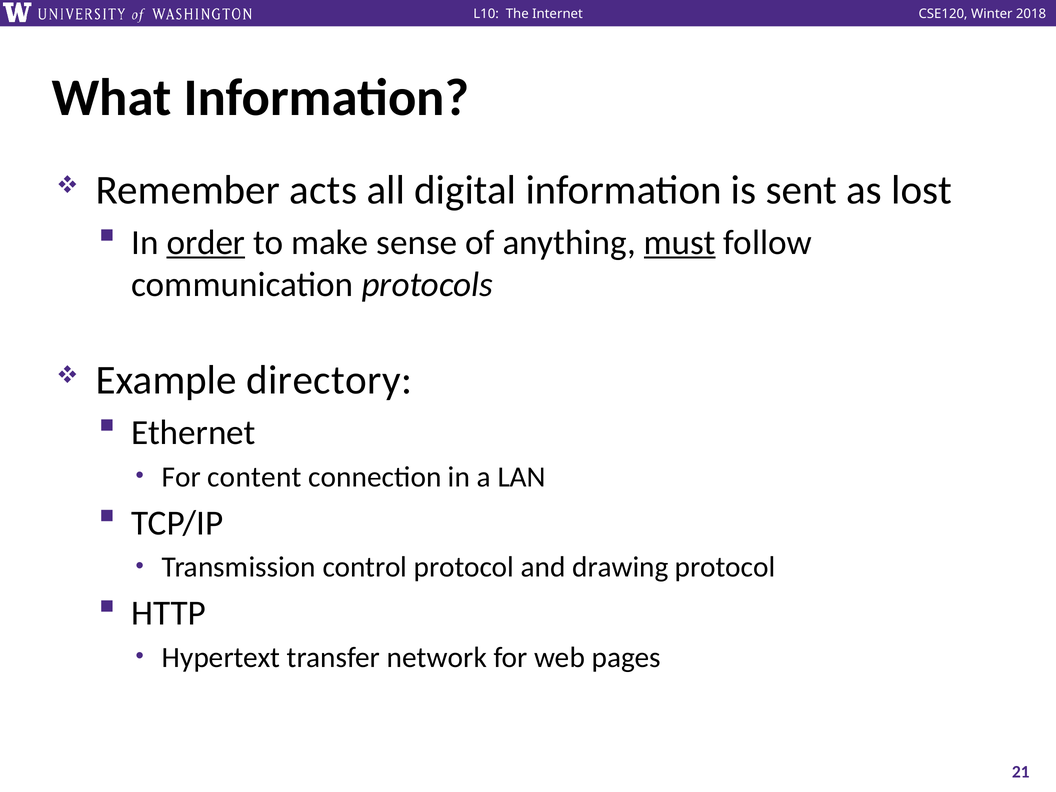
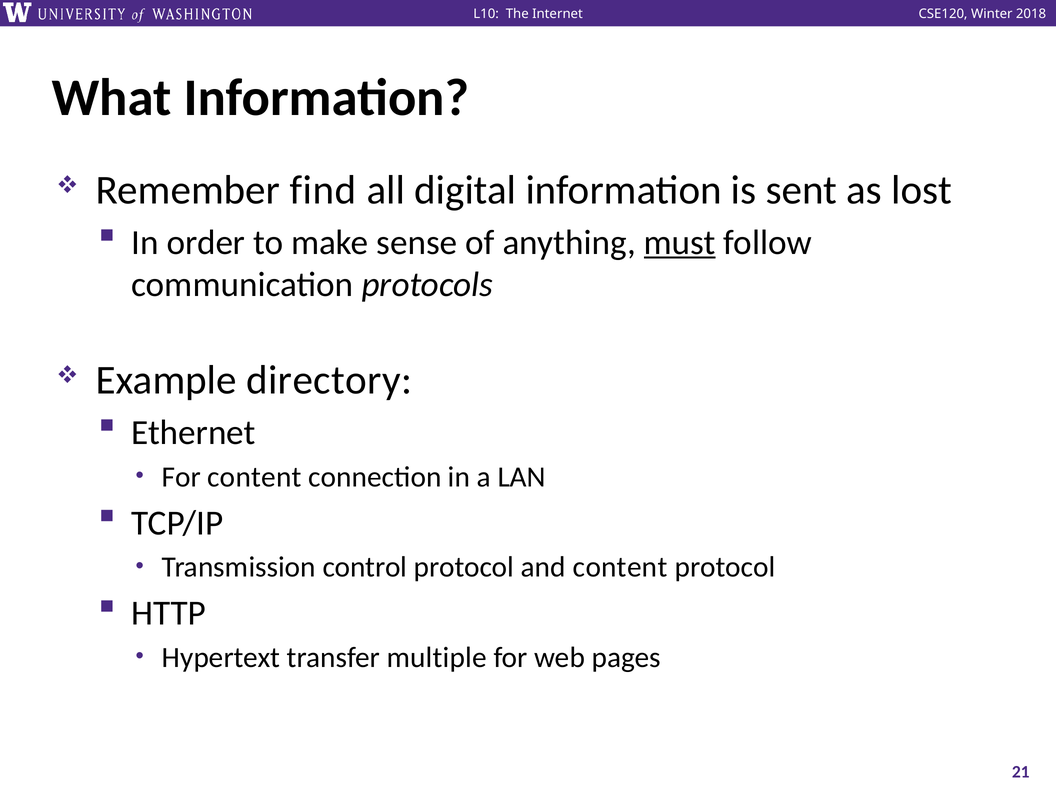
acts: acts -> find
order underline: present -> none
and drawing: drawing -> content
network: network -> multiple
